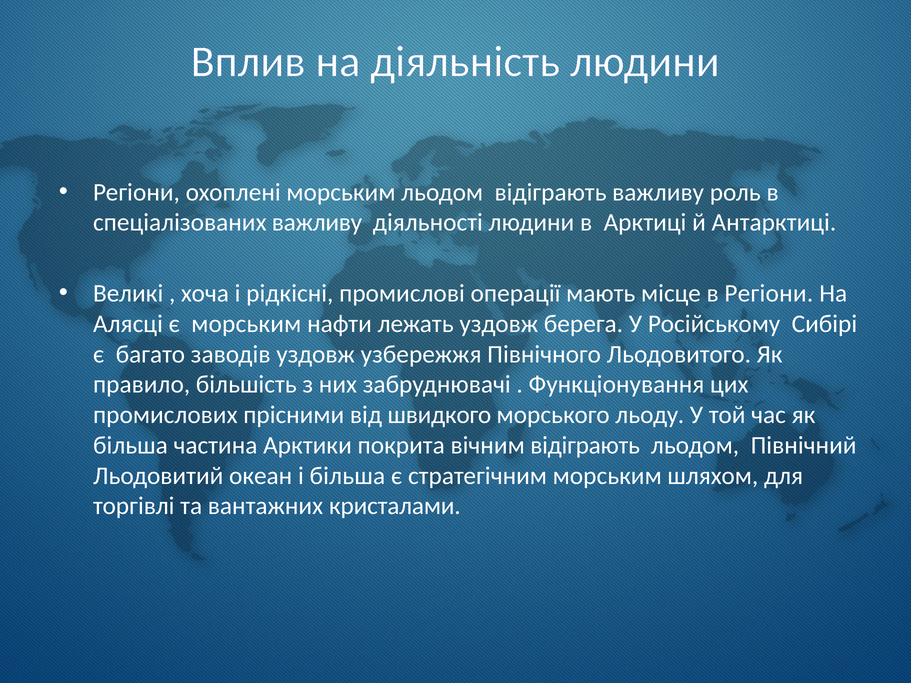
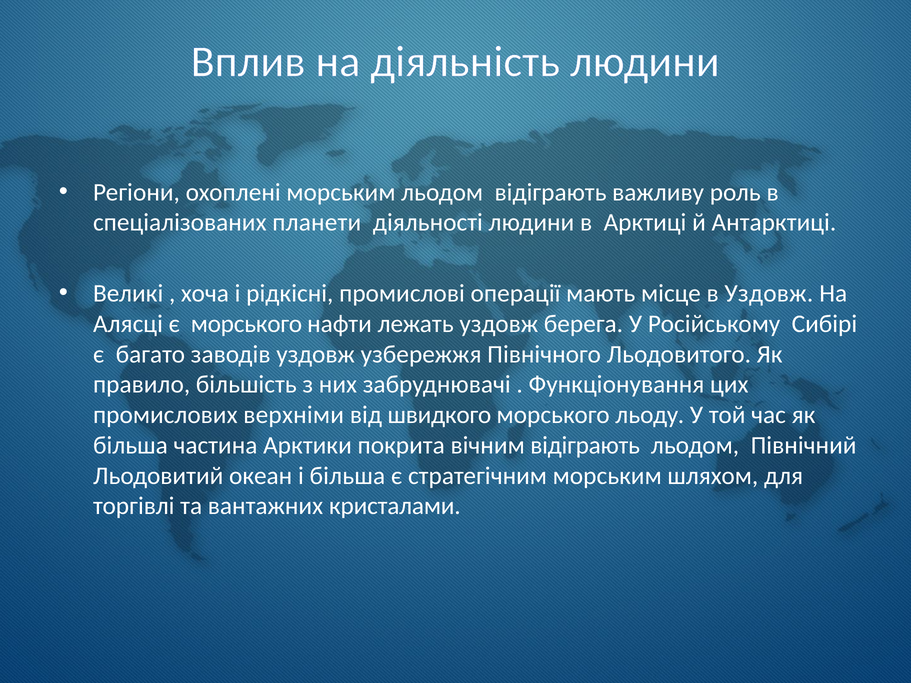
спеціалізованих важливу: важливу -> планети
в Регіони: Регіони -> Уздовж
є морським: морським -> морського
прісними: прісними -> верхніми
